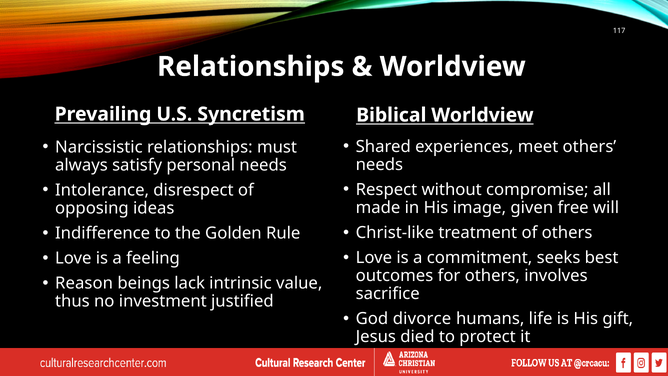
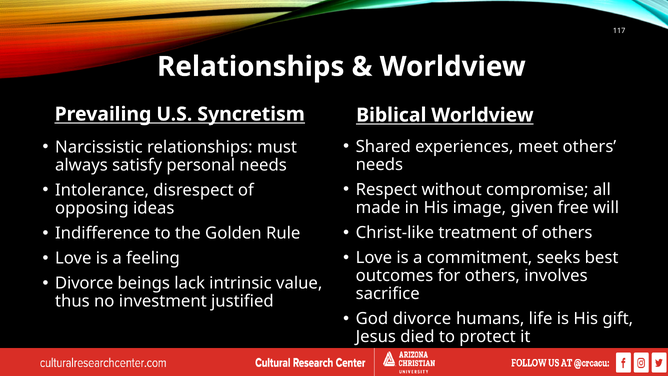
Reason at (84, 283): Reason -> Divorce
